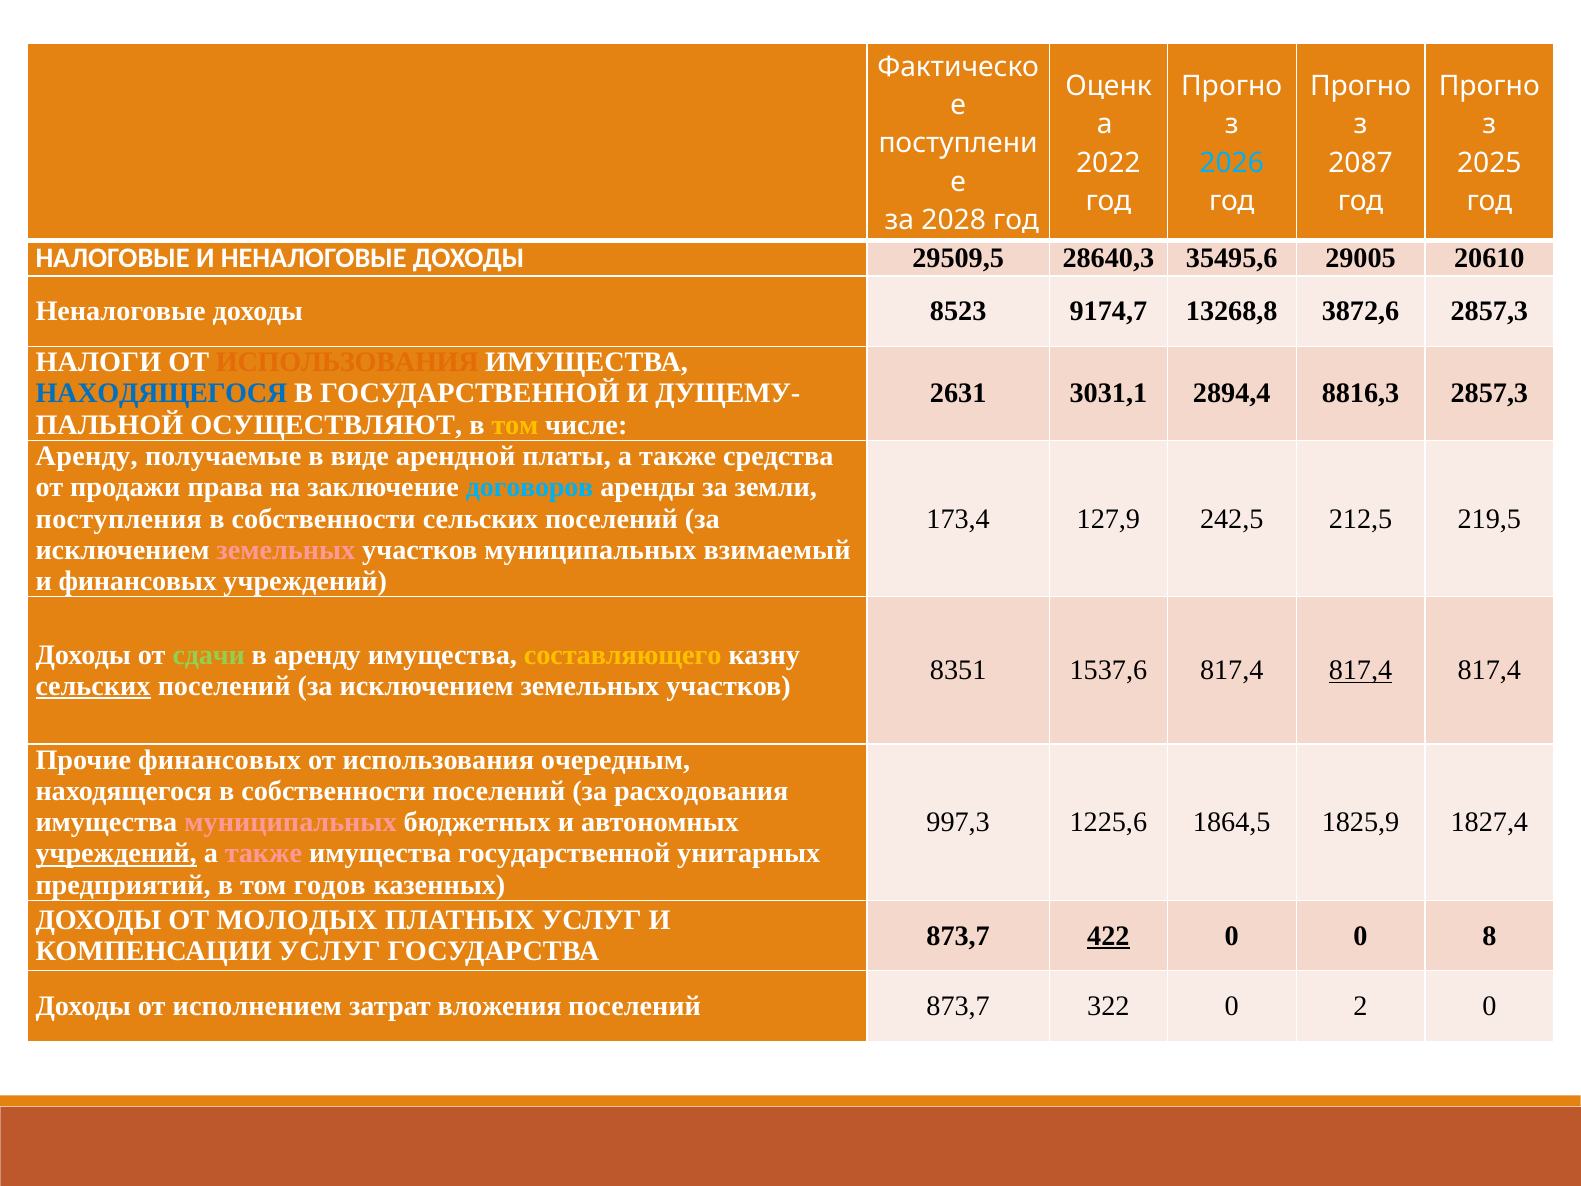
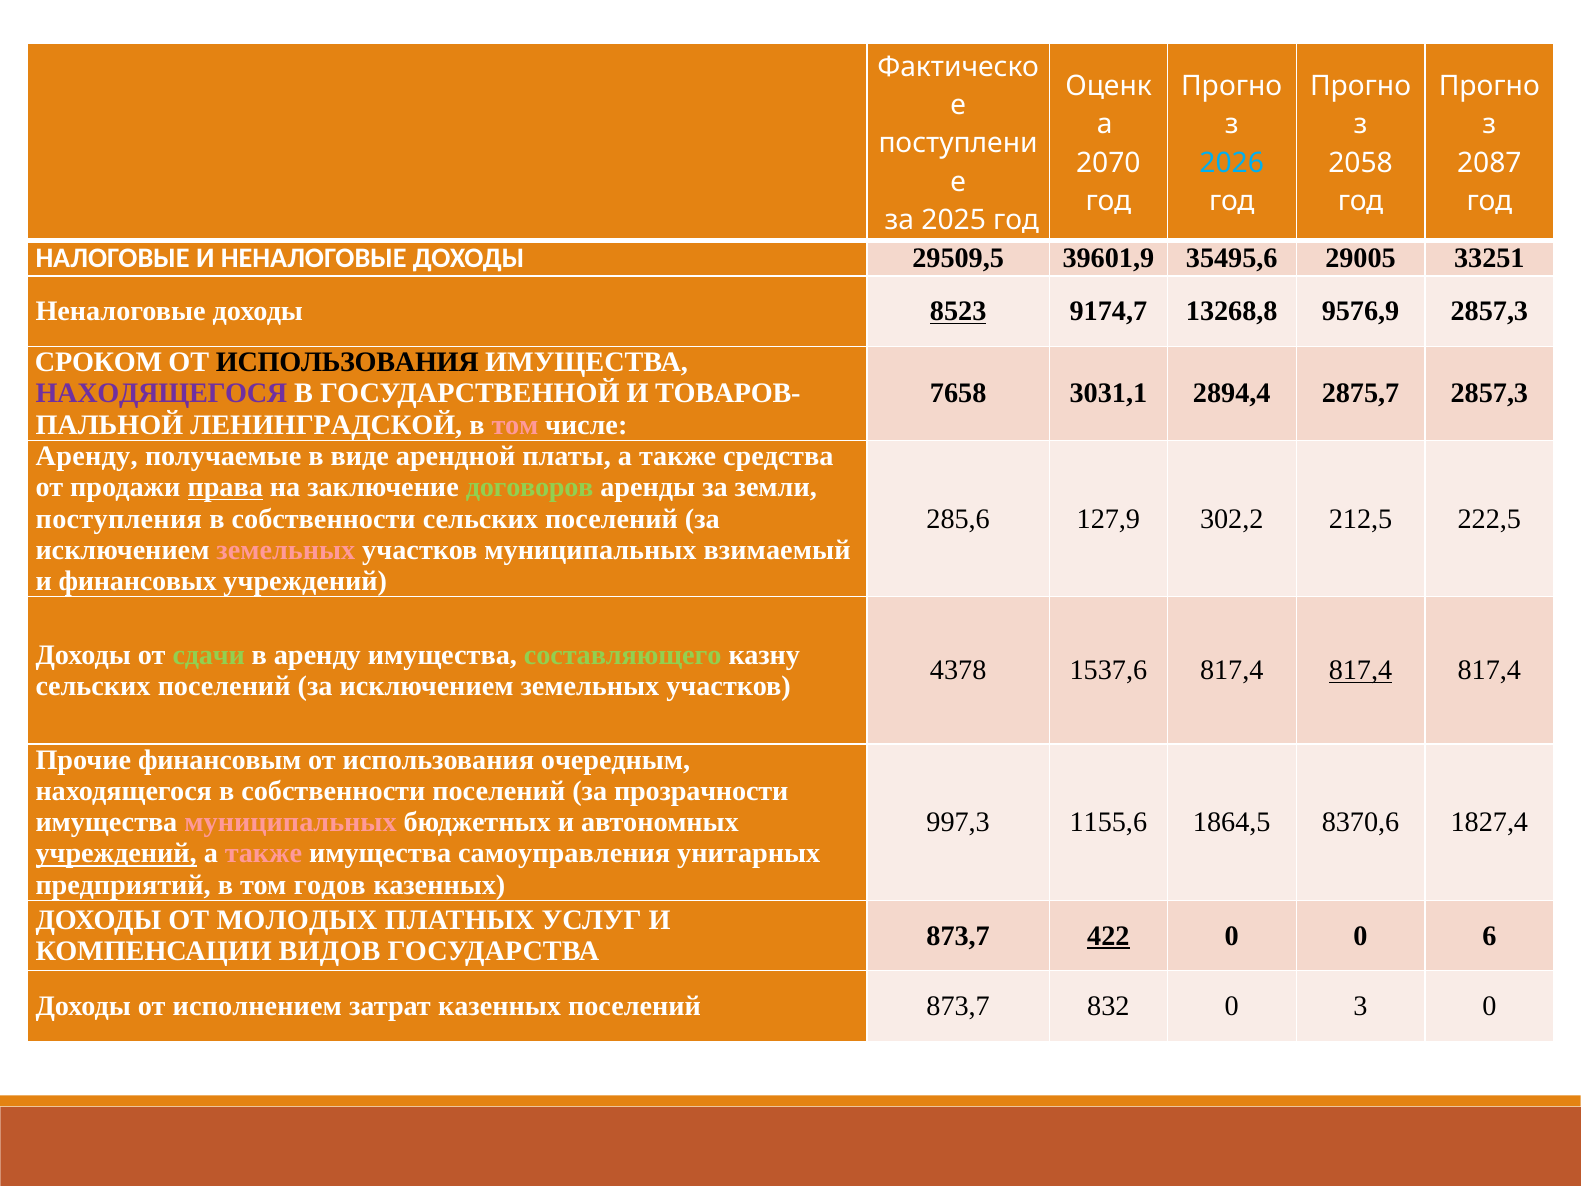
2022: 2022 -> 2070
2087: 2087 -> 2058
2025: 2025 -> 2087
2028: 2028 -> 2025
28640,3: 28640,3 -> 39601,9
20610: 20610 -> 33251
8523 underline: none -> present
3872,6: 3872,6 -> 9576,9
НАЛОГИ: НАЛОГИ -> СРОКОМ
ИСПОЛЬЗОВАНИЯ at (347, 362) colour: orange -> black
НАХОДЯЩЕГОСЯ at (161, 394) colour: blue -> purple
ДУЩЕМУ-: ДУЩЕМУ- -> ТОВАРОВ-
2631: 2631 -> 7658
8816,3: 8816,3 -> 2875,7
ОСУЩЕСТВЛЯЮТ: ОСУЩЕСТВЛЯЮТ -> ЛЕНИНГРАДСКОЙ
том at (515, 425) colour: yellow -> pink
права underline: none -> present
договоров colour: light blue -> light green
173,4: 173,4 -> 285,6
242,5: 242,5 -> 302,2
219,5: 219,5 -> 222,5
составляющего colour: yellow -> light green
8351: 8351 -> 4378
сельских at (93, 686) underline: present -> none
Прочие финансовых: финансовых -> финансовым
расходования: расходования -> прозрачности
1225,6: 1225,6 -> 1155,6
1825,9: 1825,9 -> 8370,6
имущества государственной: государственной -> самоуправления
8: 8 -> 6
КОМПЕНСАЦИИ УСЛУГ: УСЛУГ -> ВИДОВ
затрат вложения: вложения -> казенных
322: 322 -> 832
2: 2 -> 3
